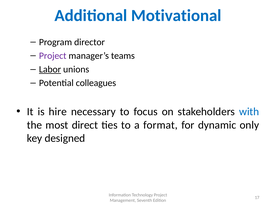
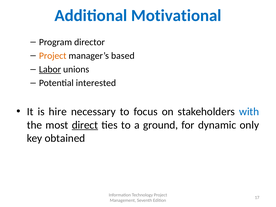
Project at (53, 56) colour: purple -> orange
teams: teams -> based
colleagues: colleagues -> interested
direct underline: none -> present
format: format -> ground
designed: designed -> obtained
